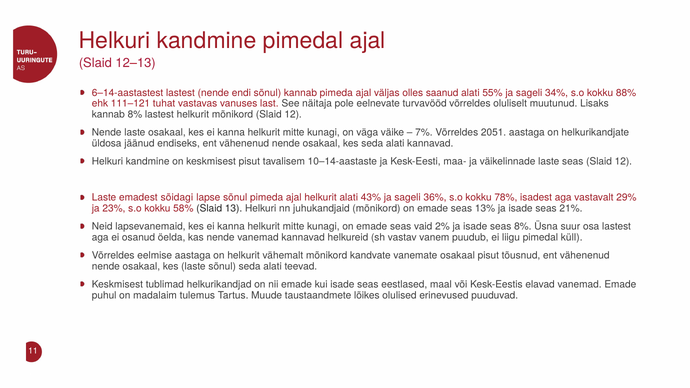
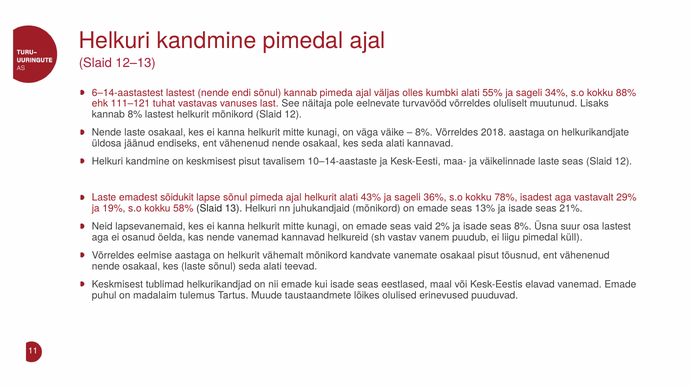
saanud: saanud -> kumbki
7% at (424, 133): 7% -> 8%
2051: 2051 -> 2018
sõidagi: sõidagi -> sõidukit
23%: 23% -> 19%
